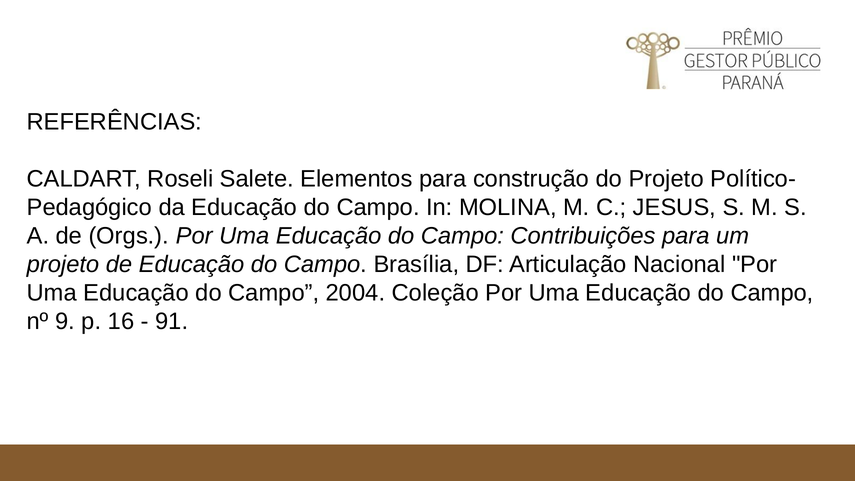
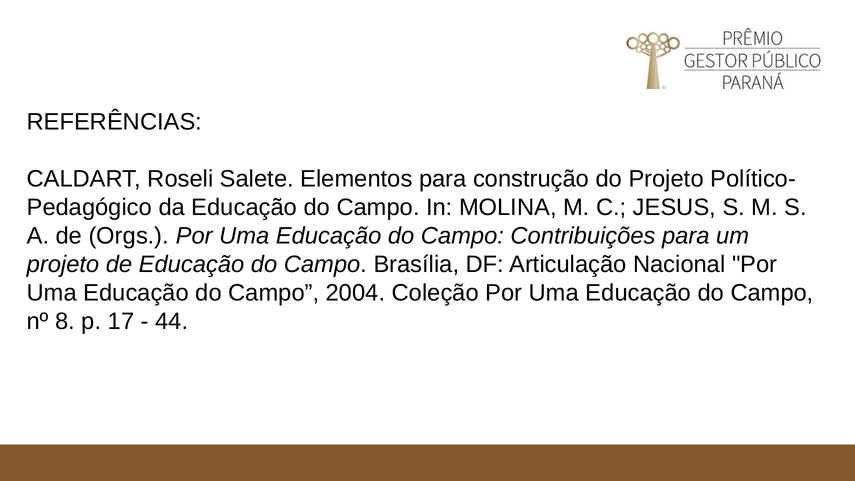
9: 9 -> 8
16: 16 -> 17
91: 91 -> 44
